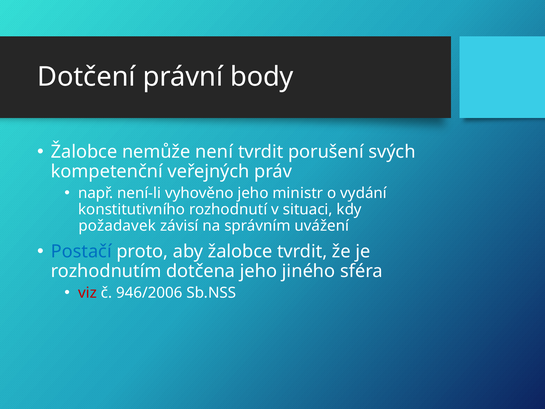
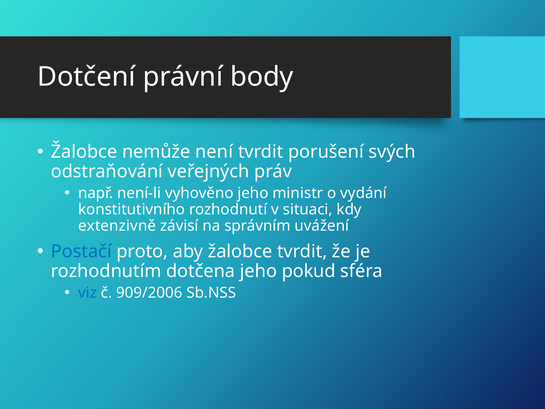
kompetenční: kompetenční -> odstraňování
požadavek: požadavek -> extenzivně
jiného: jiného -> pokud
viz colour: red -> blue
946/2006: 946/2006 -> 909/2006
